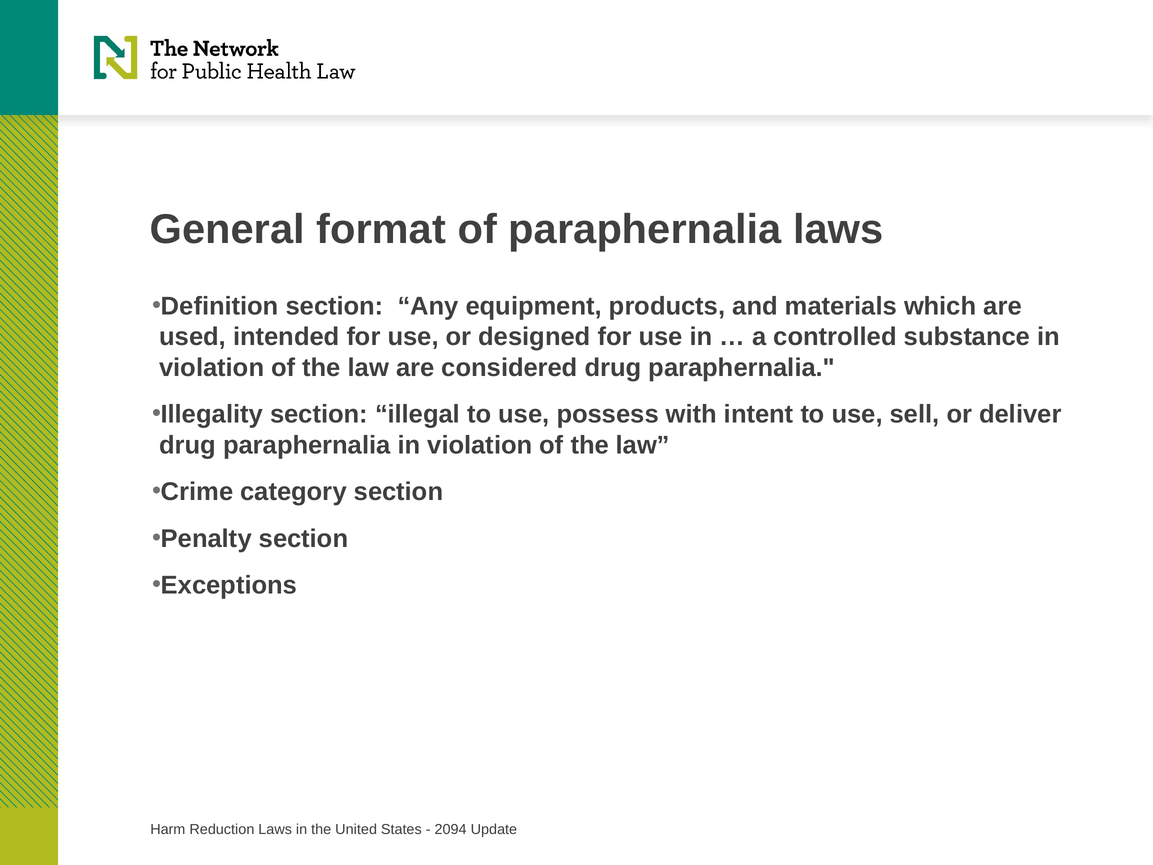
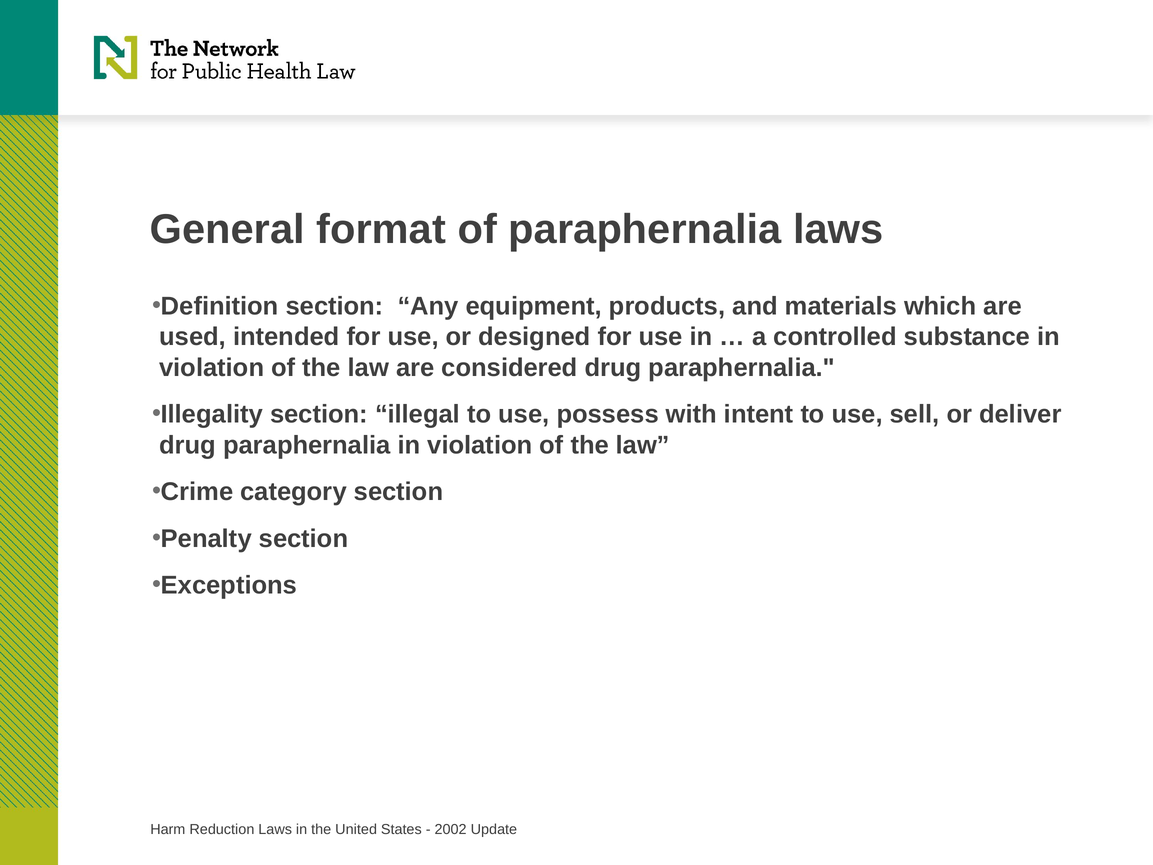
2094: 2094 -> 2002
